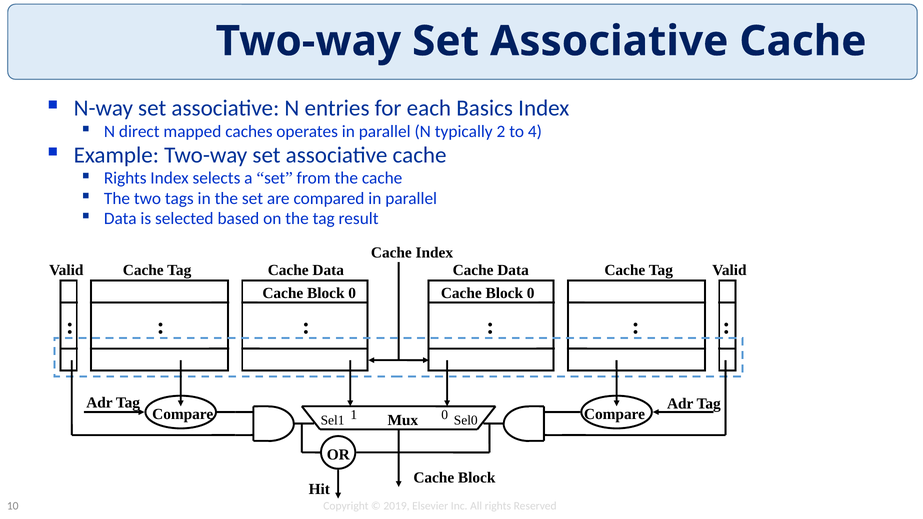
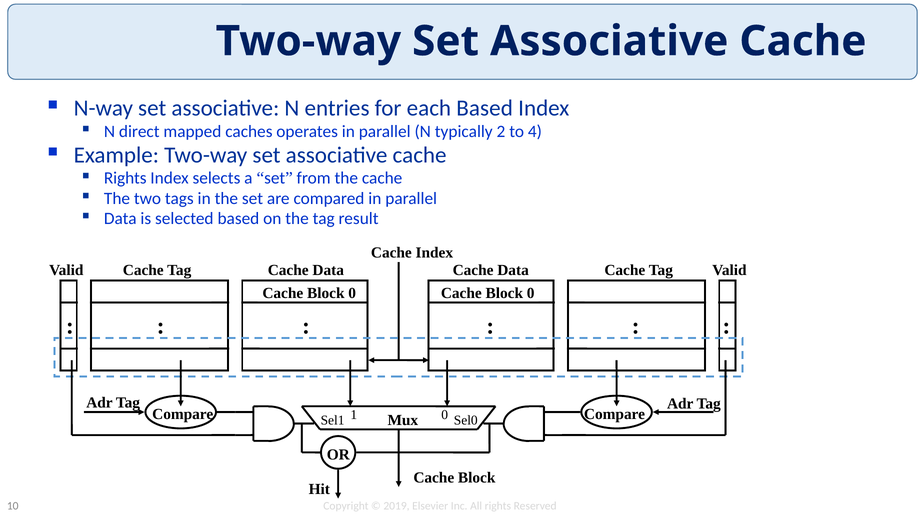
each Basics: Basics -> Based
